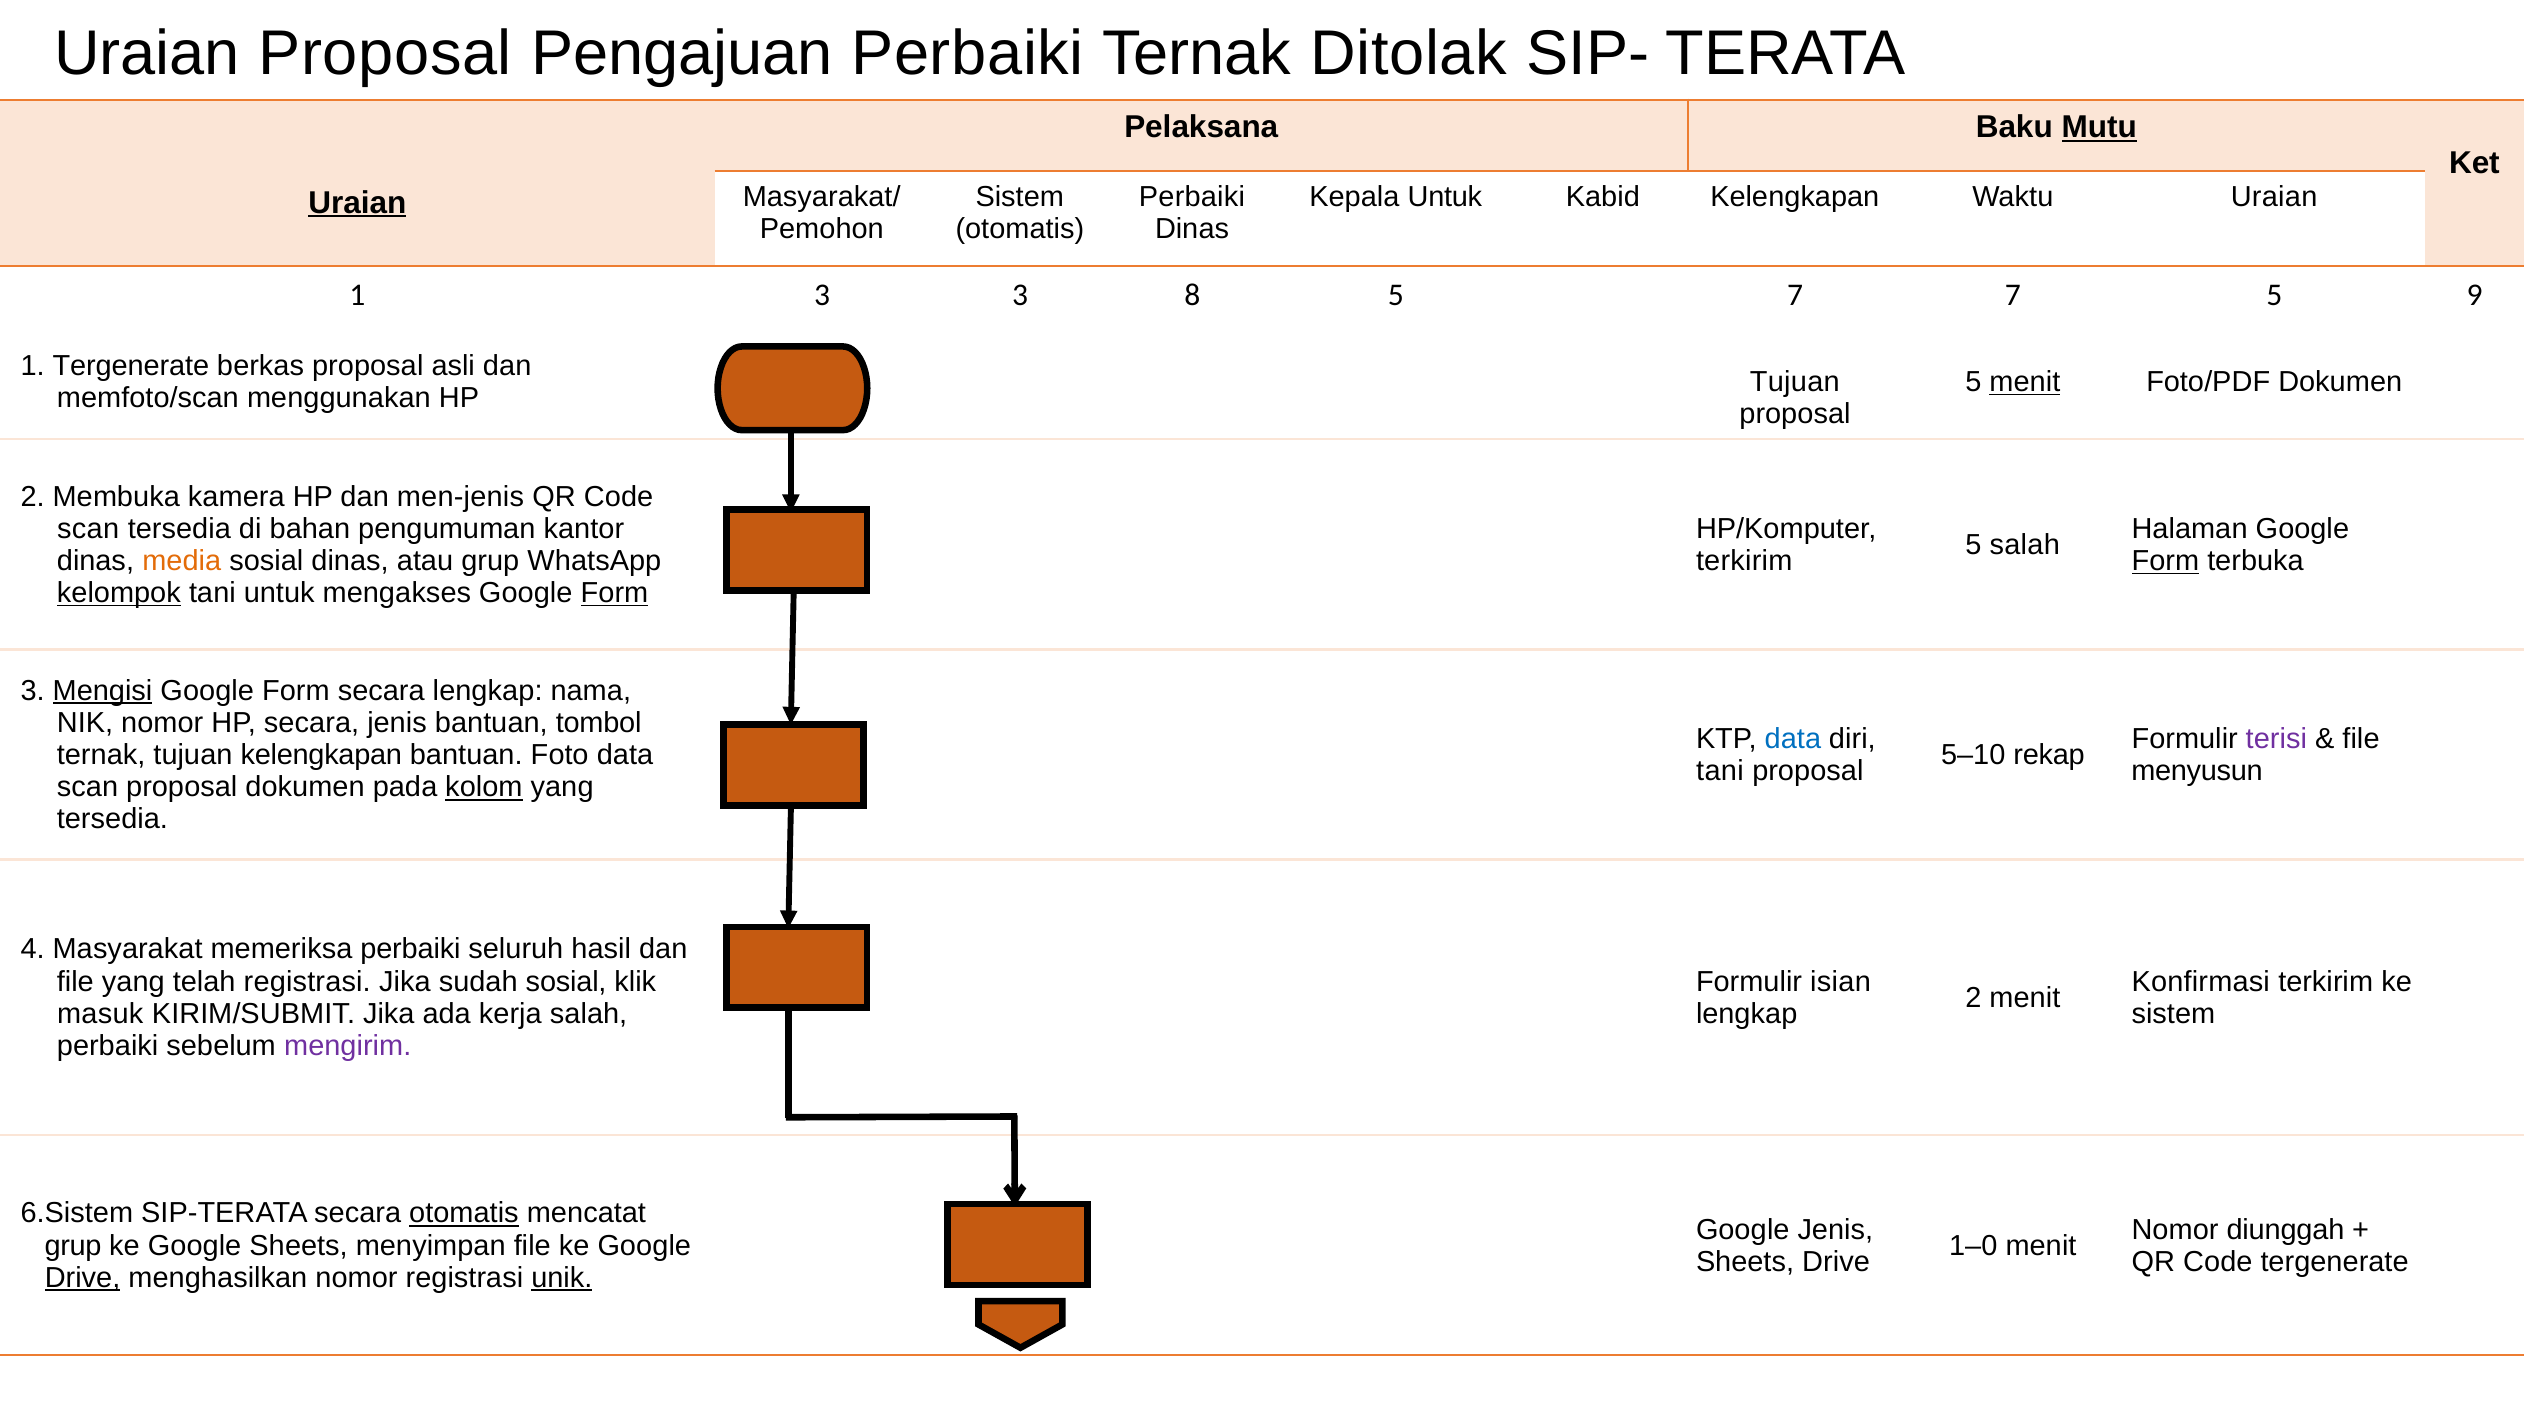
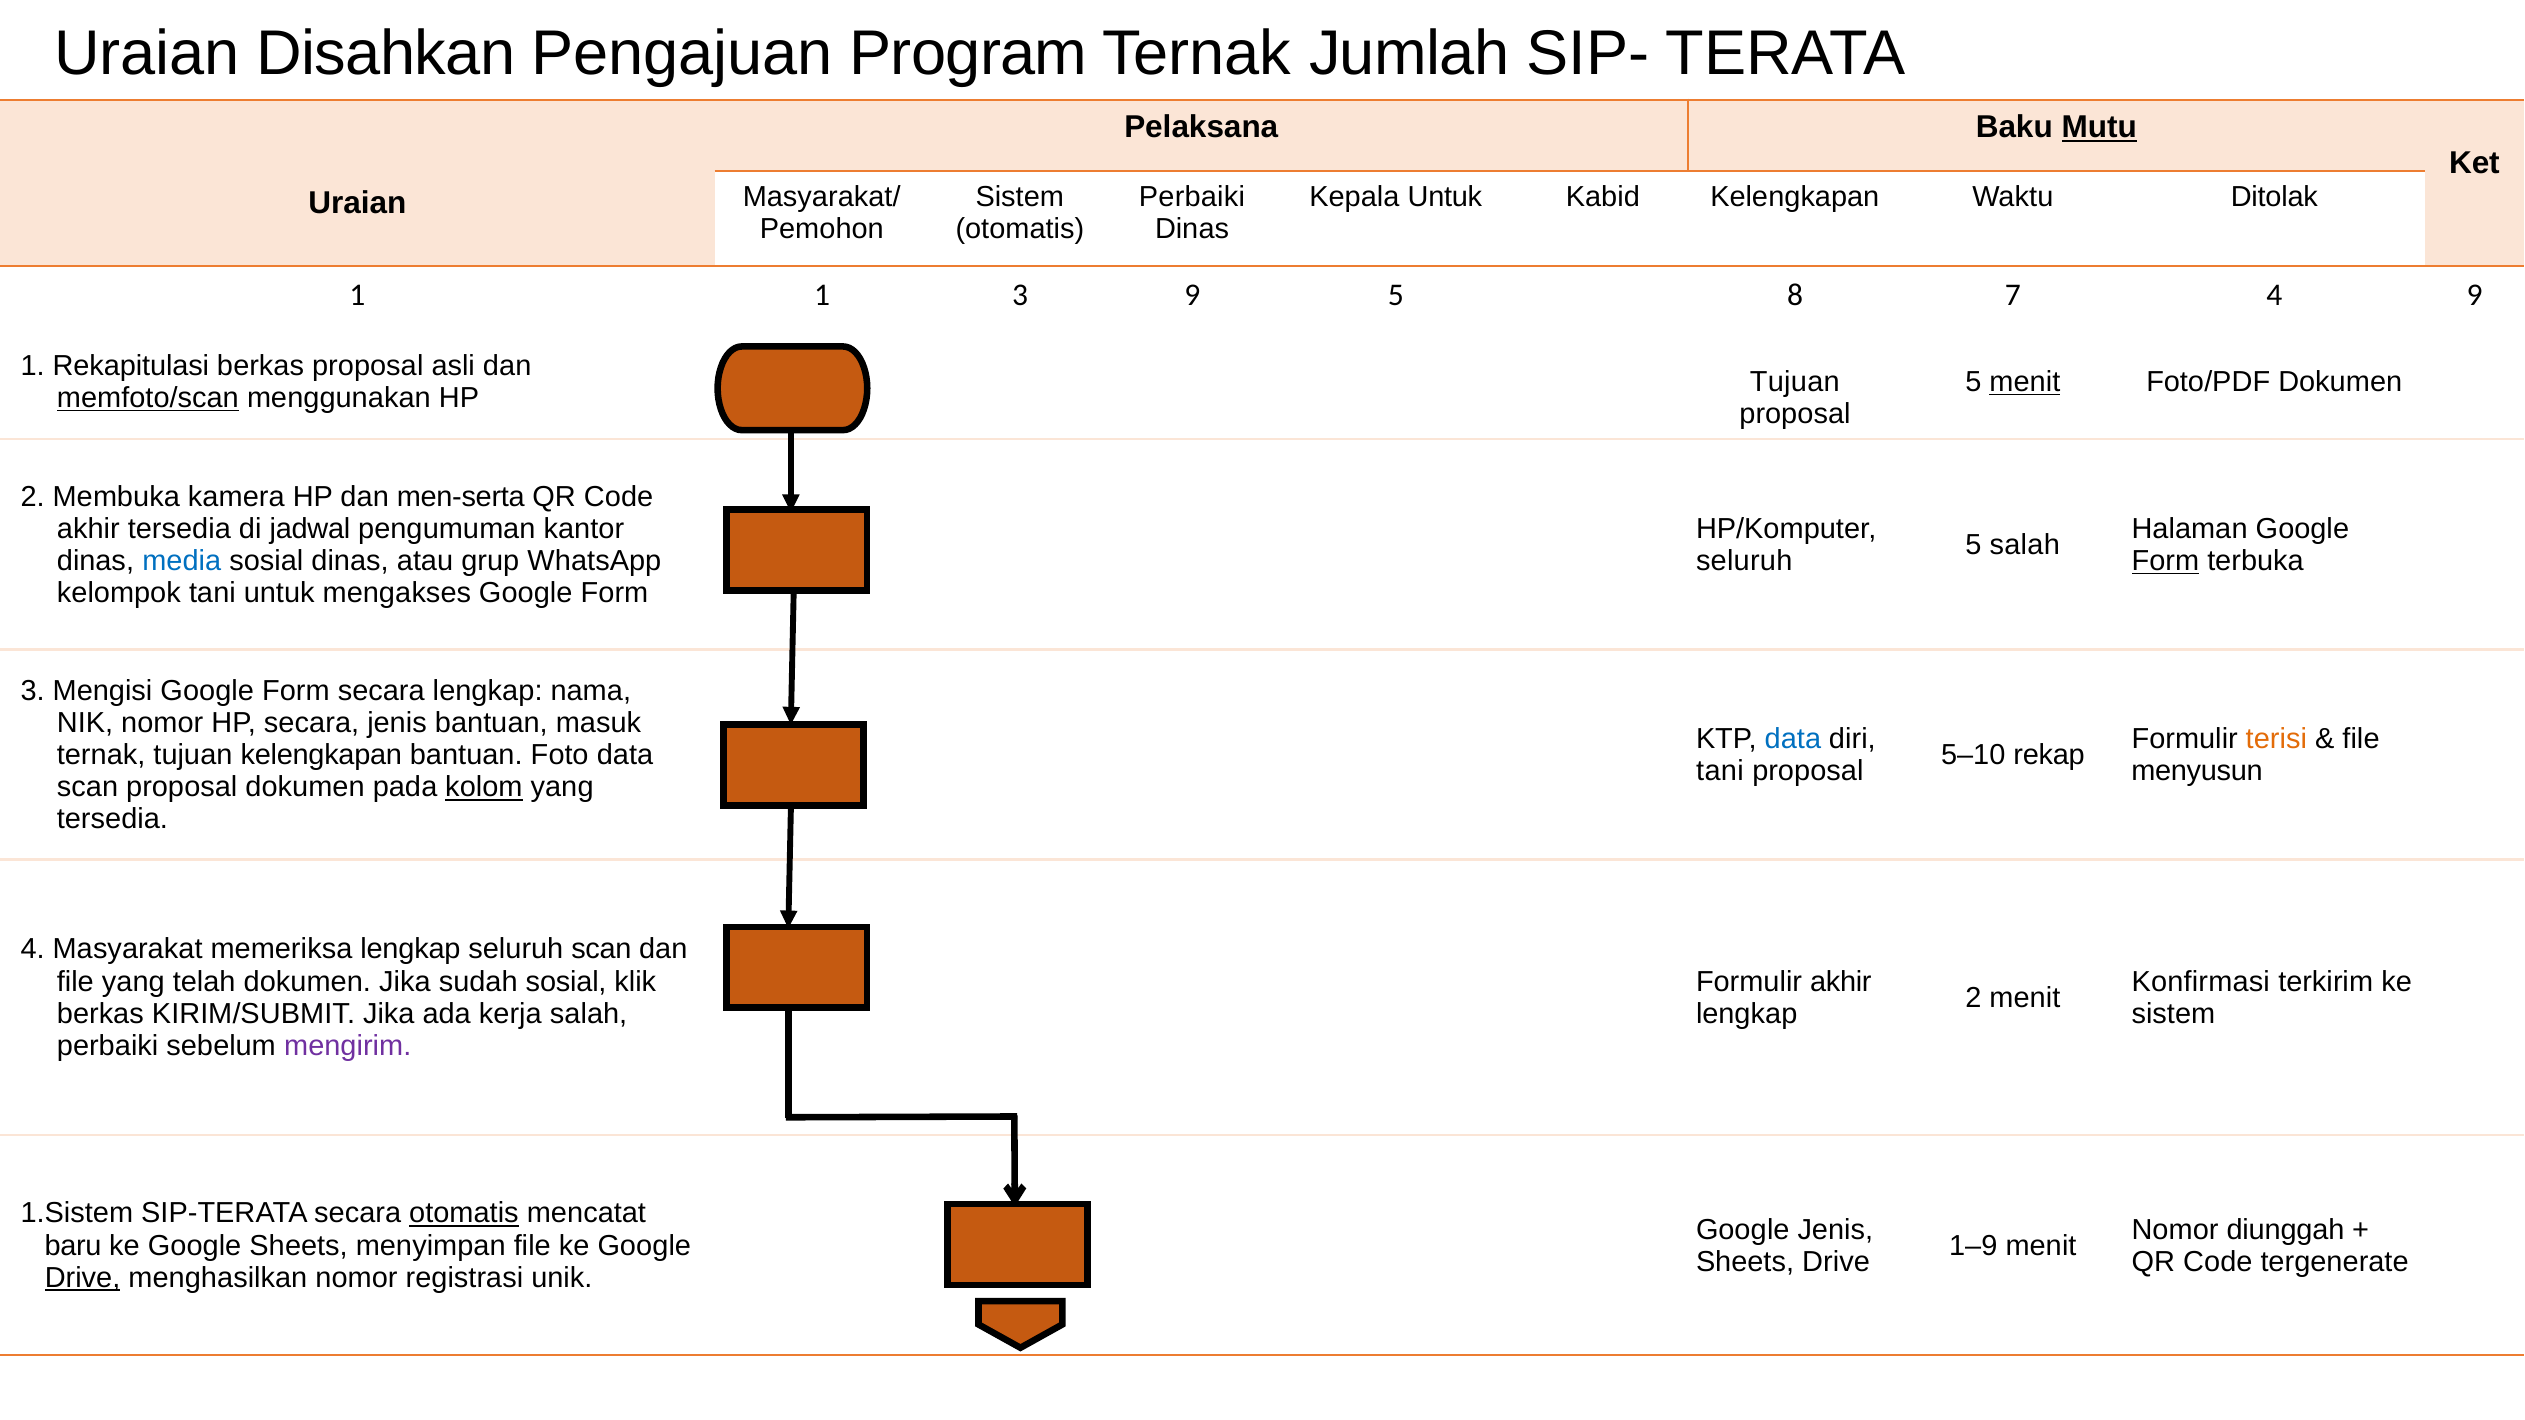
Uraian Proposal: Proposal -> Disahkan
Pengajuan Perbaiki: Perbaiki -> Program
Ditolak: Ditolak -> Jumlah
Waktu Uraian: Uraian -> Ditolak
Uraian at (357, 203) underline: present -> none
1 3: 3 -> 1
3 8: 8 -> 9
5 7: 7 -> 8
7 5: 5 -> 4
1 Tergenerate: Tergenerate -> Rekapitulasi
memfoto/scan underline: none -> present
men-jenis: men-jenis -> men-serta
scan at (88, 529): scan -> akhir
bahan: bahan -> jadwal
media colour: orange -> blue
terkirim at (1744, 561): terkirim -> seluruh
kelompok underline: present -> none
Form at (615, 593) underline: present -> none
Mengisi underline: present -> none
tombol: tombol -> masuk
terisi colour: purple -> orange
memeriksa perbaiki: perbaiki -> lengkap
seluruh hasil: hasil -> scan
telah registrasi: registrasi -> dokumen
Formulir isian: isian -> akhir
masuk at (100, 1014): masuk -> berkas
6.Sistem: 6.Sistem -> 1.Sistem
grup at (73, 1246): grup -> baru
1–0: 1–0 -> 1–9
unik underline: present -> none
